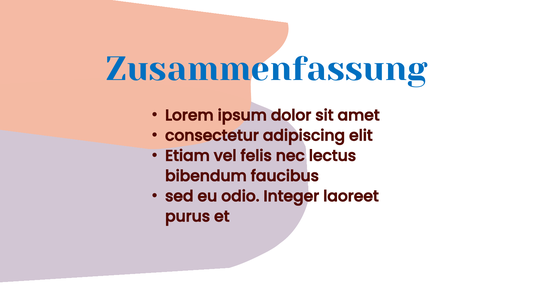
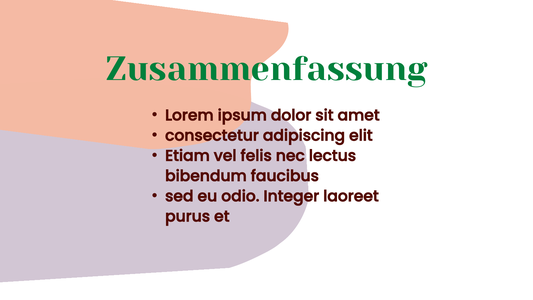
Zusammenfassung colour: blue -> green
